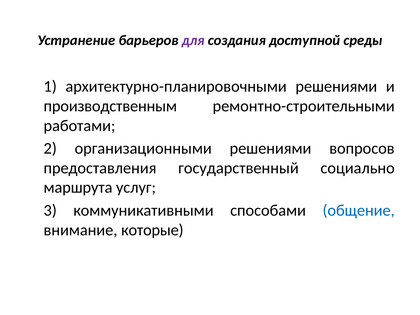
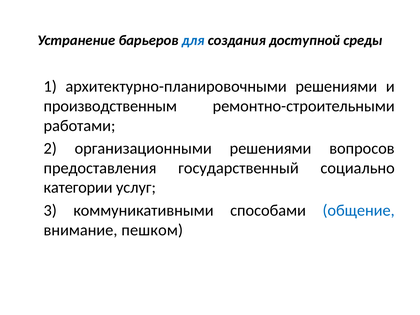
для colour: purple -> blue
маршрута: маршрута -> категории
которые: которые -> пешком
